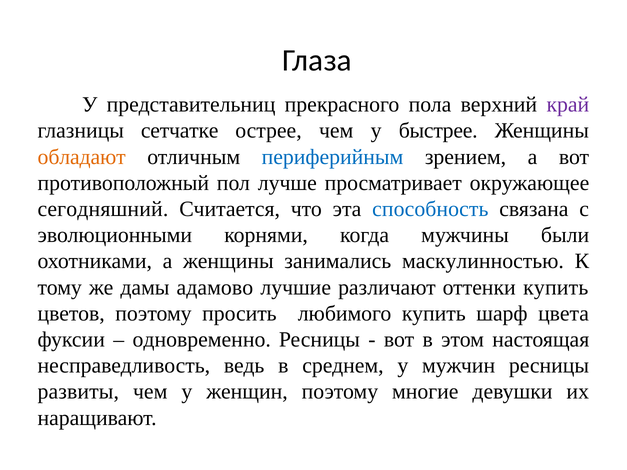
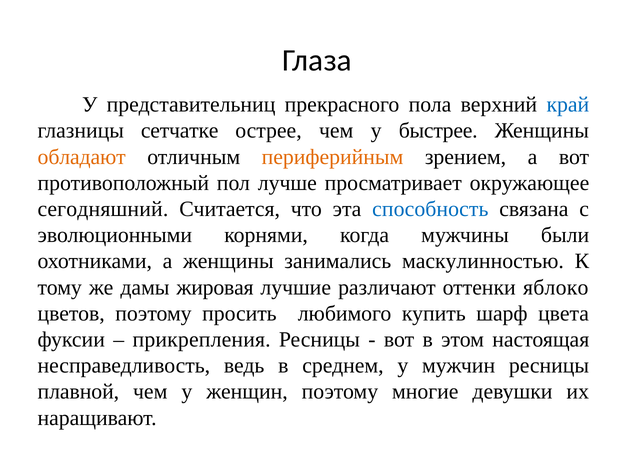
край colour: purple -> blue
периферийным colour: blue -> orange
адамово: адамово -> жировая
оттенки купить: купить -> яблоко
одновременно: одновременно -> прикрепления
развиты: развиты -> плавной
